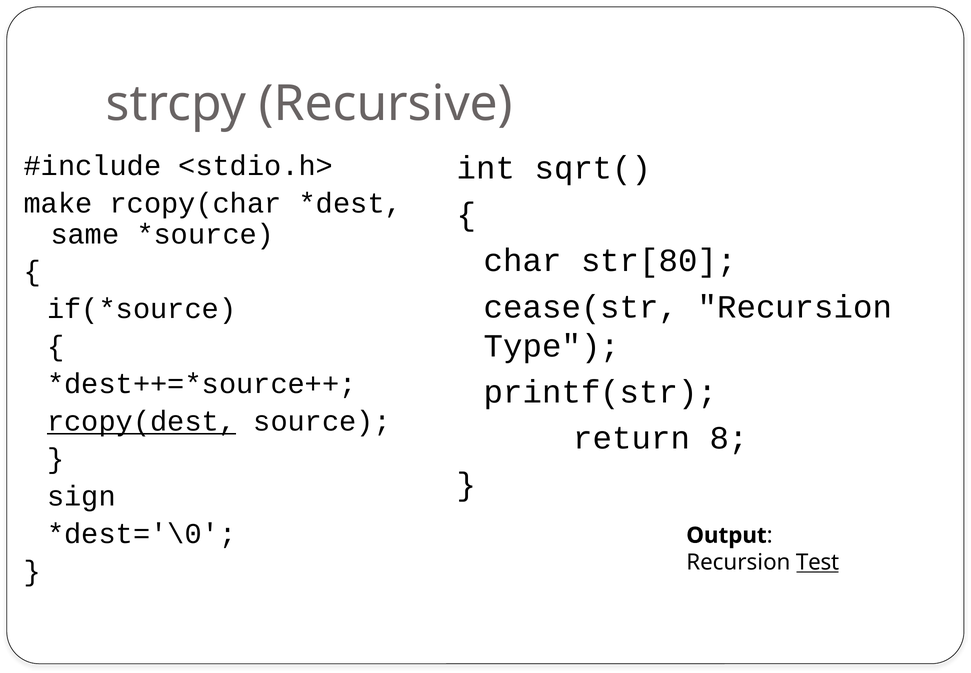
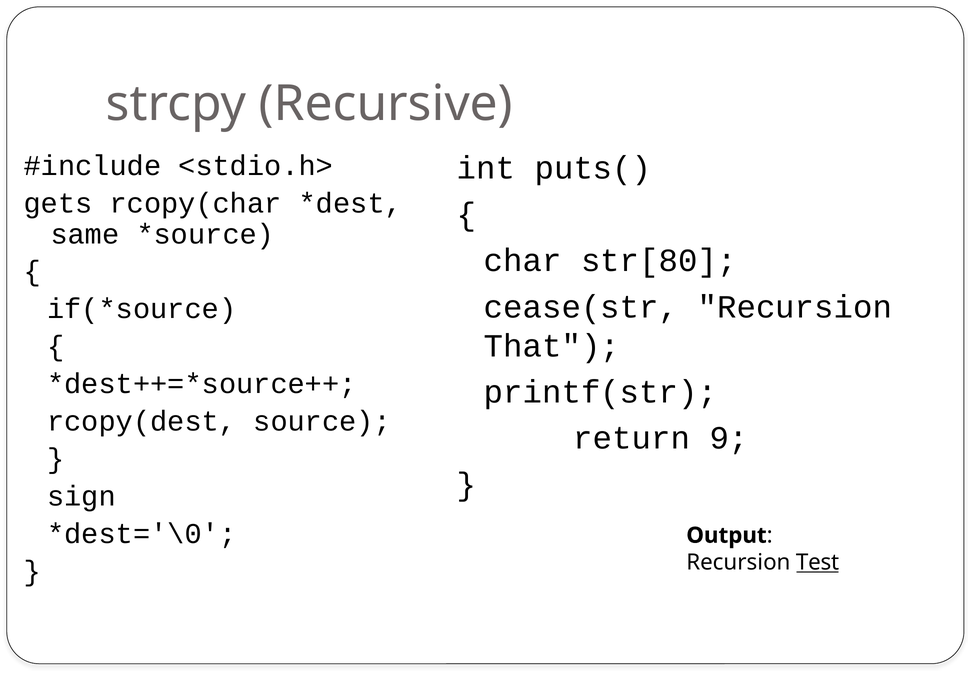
sqrt(: sqrt( -> puts(
make: make -> gets
Type: Type -> That
rcopy(dest underline: present -> none
8: 8 -> 9
